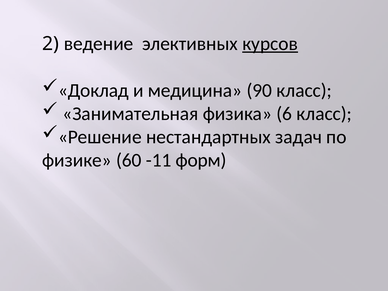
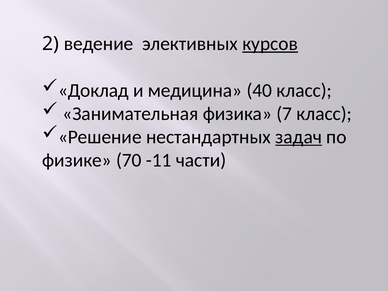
90: 90 -> 40
6: 6 -> 7
задач underline: none -> present
60: 60 -> 70
форм: форм -> части
